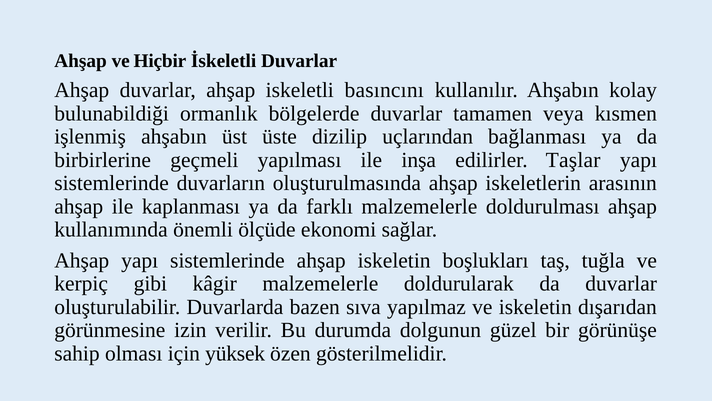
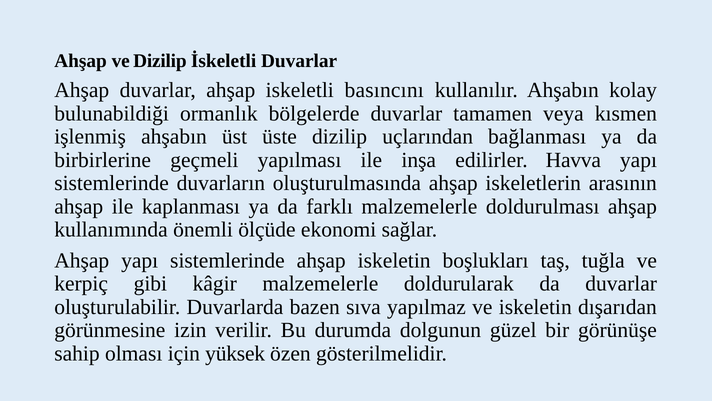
ve Hiçbir: Hiçbir -> Dizilip
Taşlar: Taşlar -> Havva
